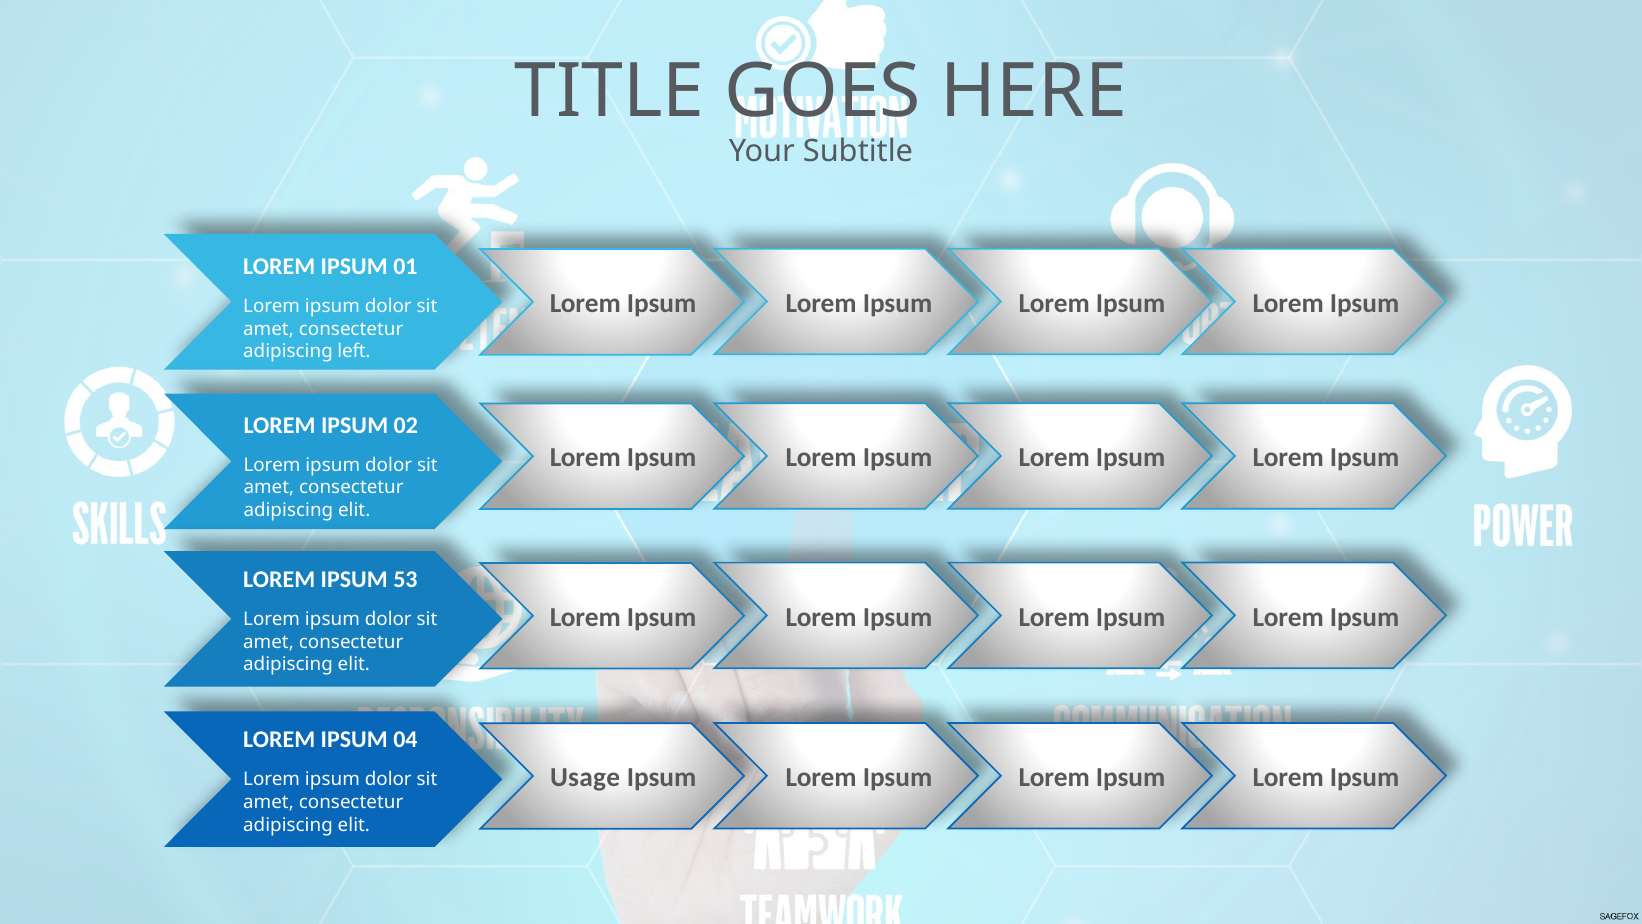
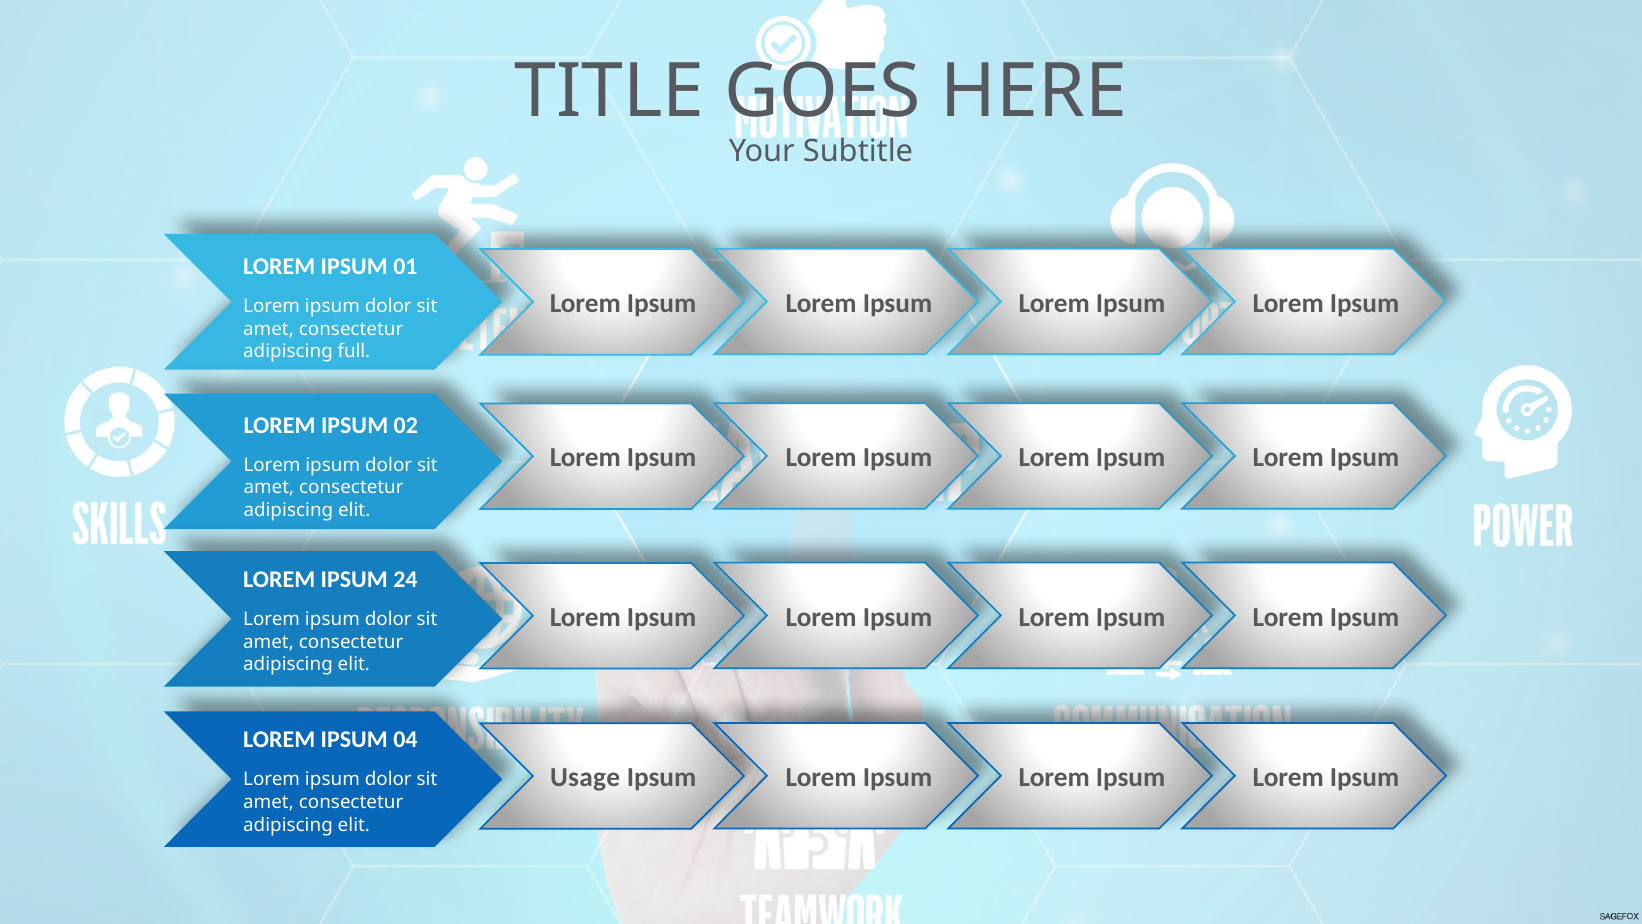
left: left -> full
53: 53 -> 24
